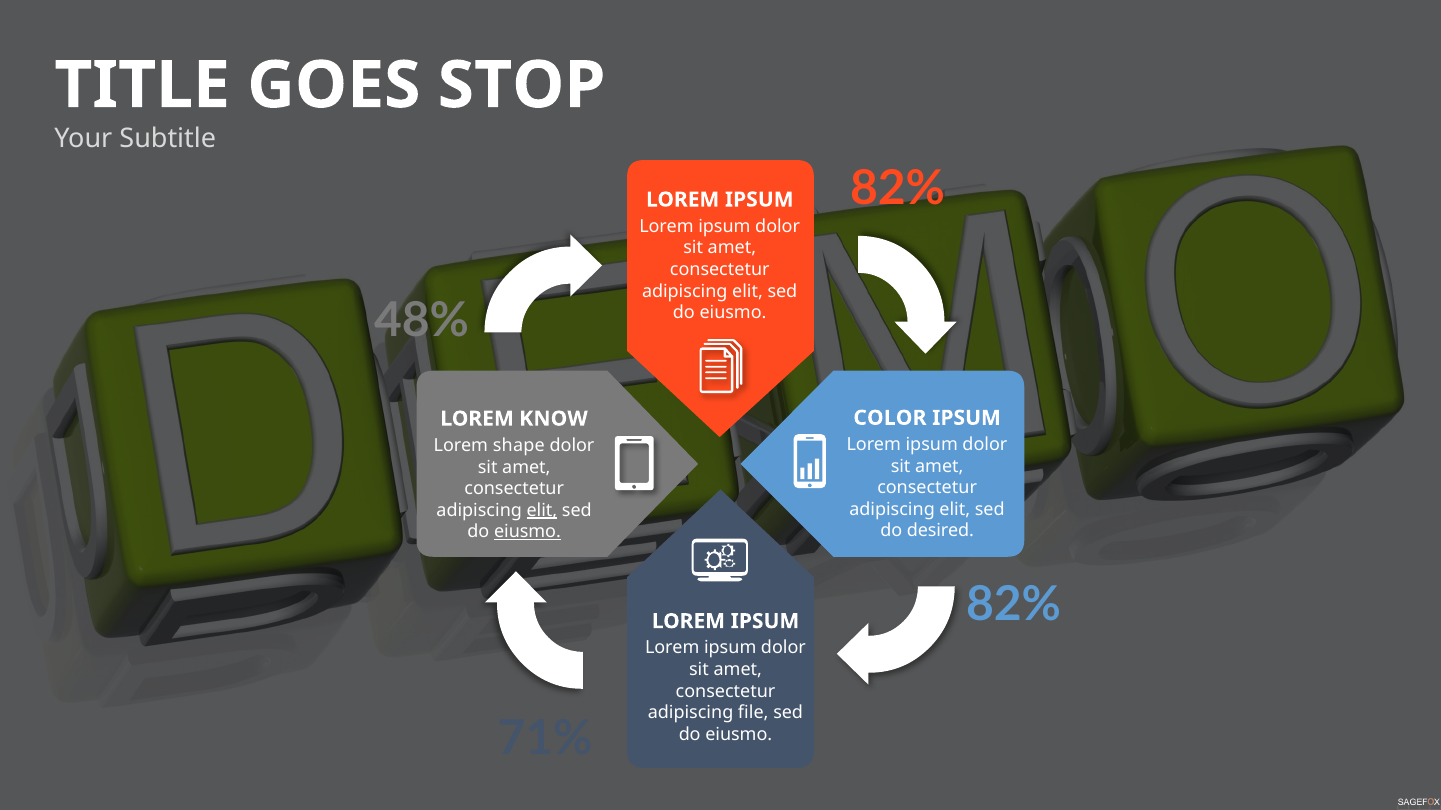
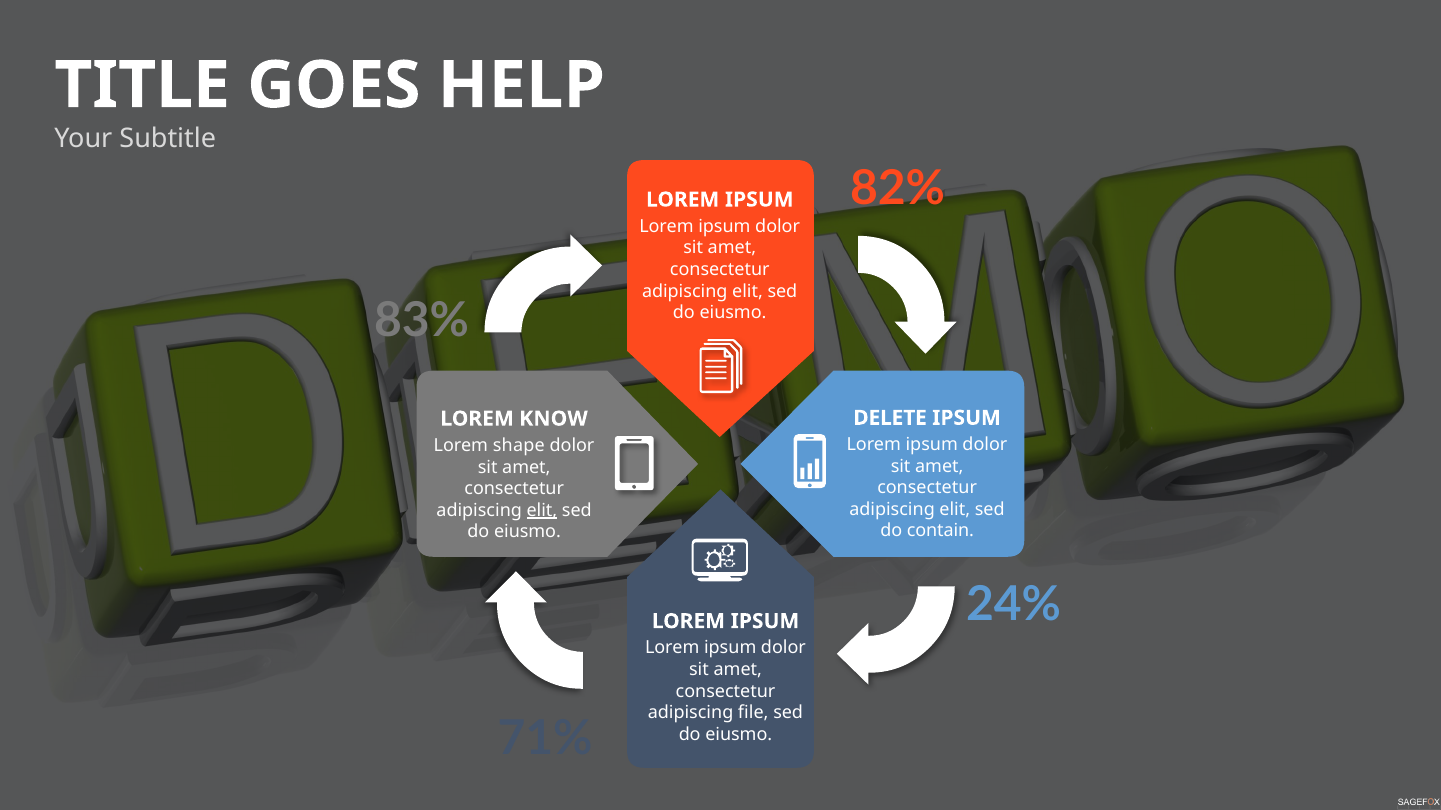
STOP: STOP -> HELP
48%: 48% -> 83%
COLOR: COLOR -> DELETE
desired: desired -> contain
eiusmo at (527, 532) underline: present -> none
82% at (1014, 605): 82% -> 24%
